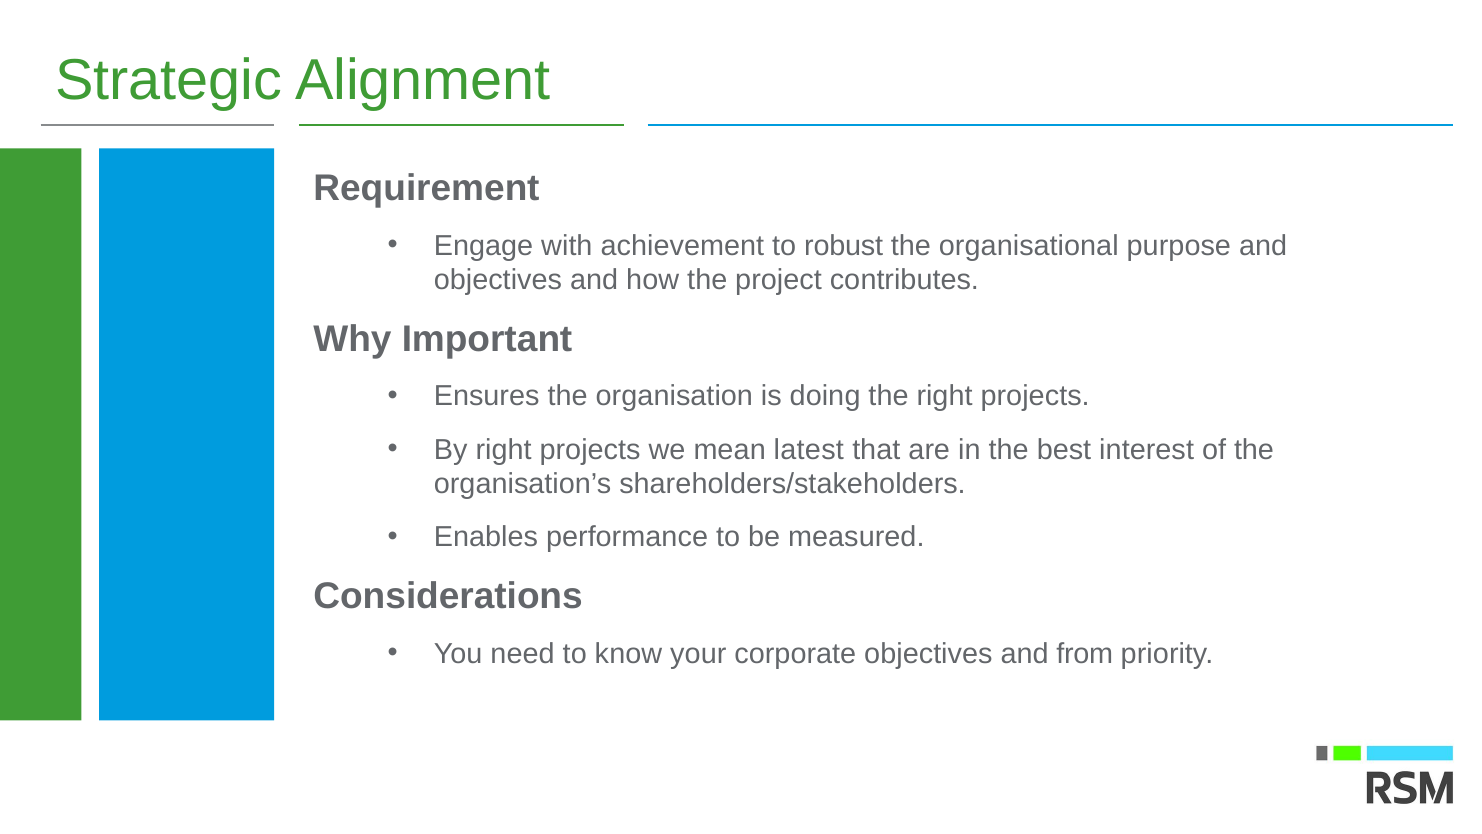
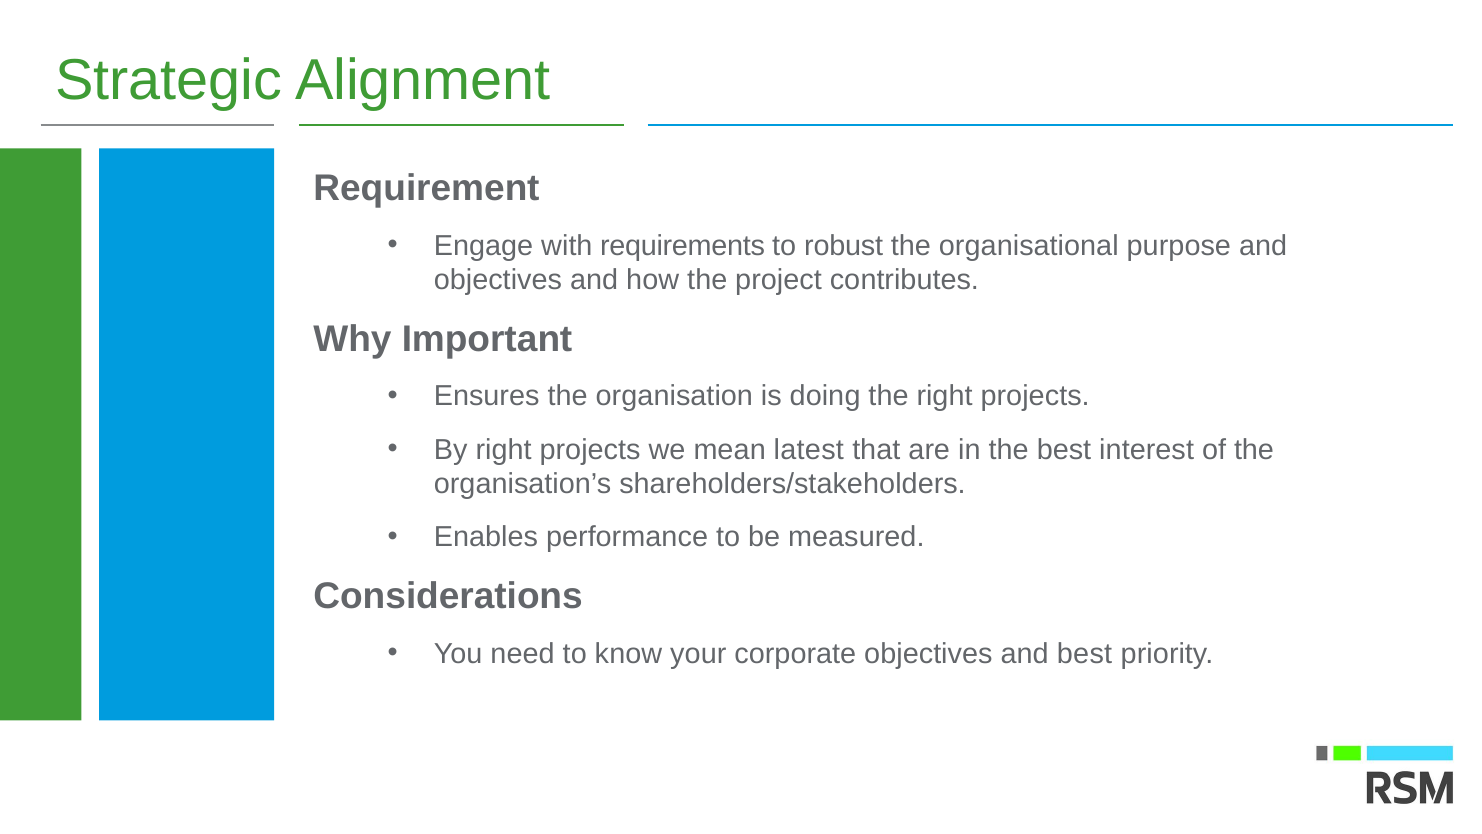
achievement: achievement -> requirements
and from: from -> best
